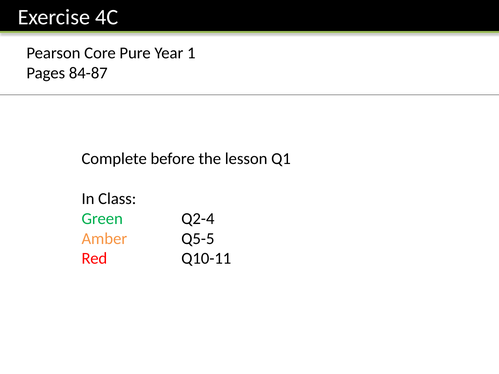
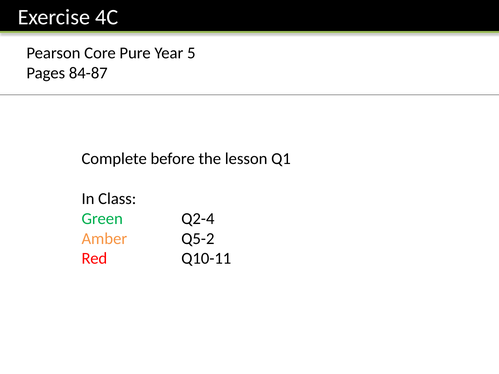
1: 1 -> 5
Q5-5: Q5-5 -> Q5-2
